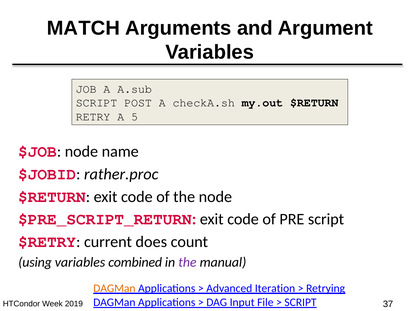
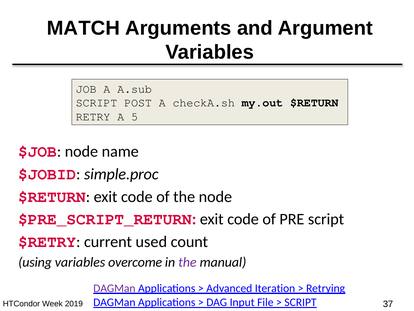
rather.proc: rather.proc -> simple.proc
does: does -> used
combined: combined -> overcome
DAGMan at (114, 288) colour: orange -> purple
